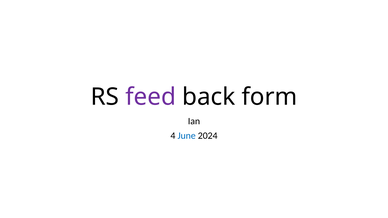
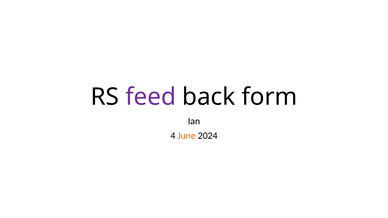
June colour: blue -> orange
